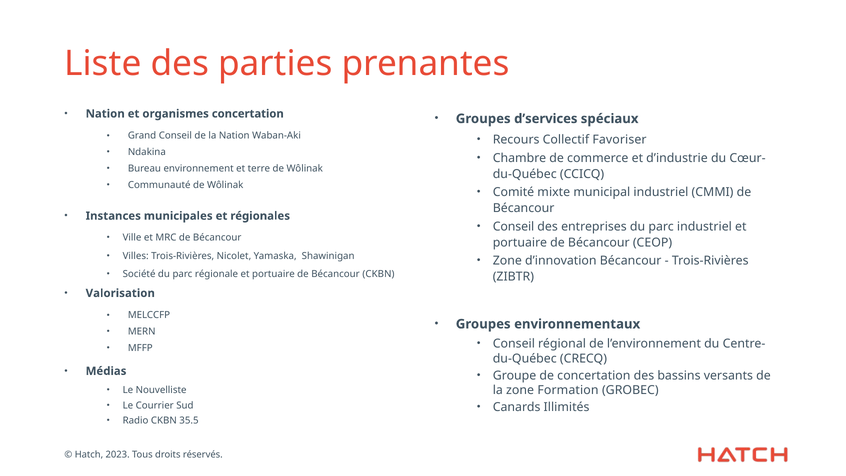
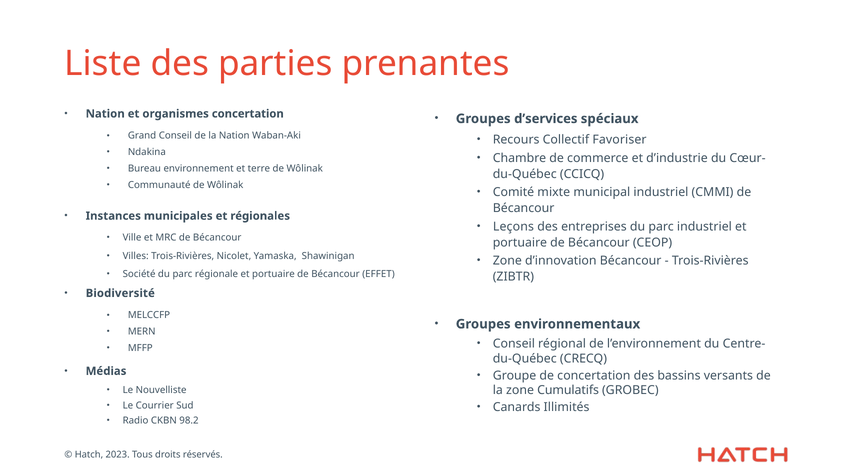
Conseil at (514, 226): Conseil -> Leçons
Bécancour CKBN: CKBN -> EFFET
Valorisation: Valorisation -> Biodiversité
Formation: Formation -> Cumulatifs
35.5: 35.5 -> 98.2
